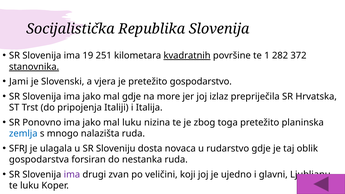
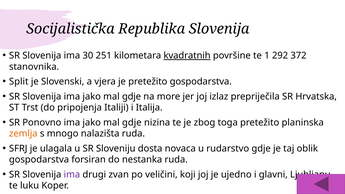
19: 19 -> 30
282: 282 -> 292
stanovnika underline: present -> none
Jami: Jami -> Split
pretežito gospodarstvo: gospodarstvo -> gospodarstva
luku at (132, 122): luku -> gdje
zemlja colour: blue -> orange
